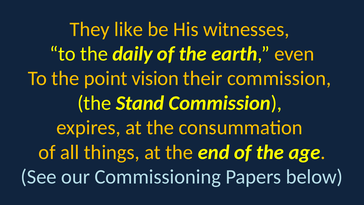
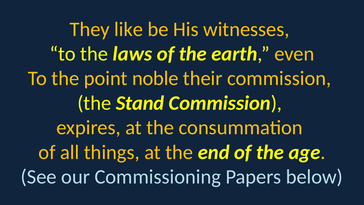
daily: daily -> laws
vision: vision -> noble
